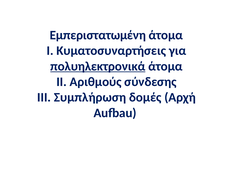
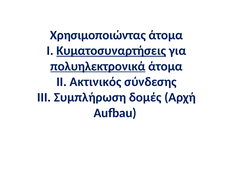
Εμπεριστατωμένη: Εμπεριστατωμένη -> Χρησιμοποιώντας
Κυματοσυναρτήσεις underline: none -> present
Αριθμούς: Αριθμούς -> Ακτινικός
